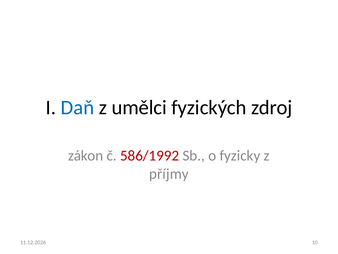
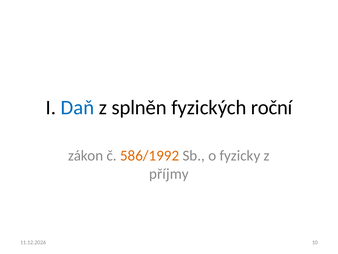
umělci: umělci -> splněn
zdroj: zdroj -> roční
586/1992 colour: red -> orange
